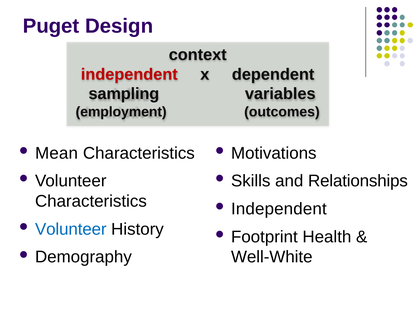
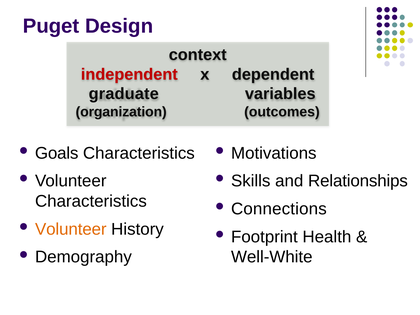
sampling: sampling -> graduate
employment: employment -> organization
Mean: Mean -> Goals
Independent at (279, 209): Independent -> Connections
Volunteer at (71, 229) colour: blue -> orange
